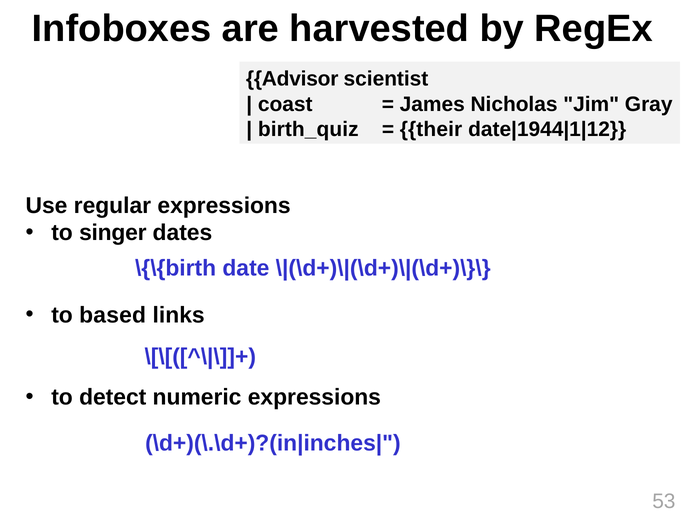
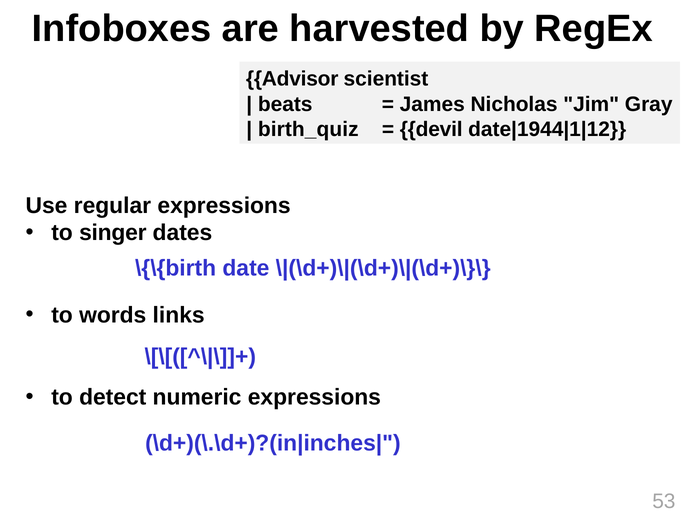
coast: coast -> beats
their: their -> devil
based: based -> words
